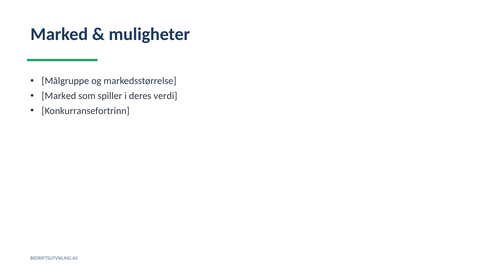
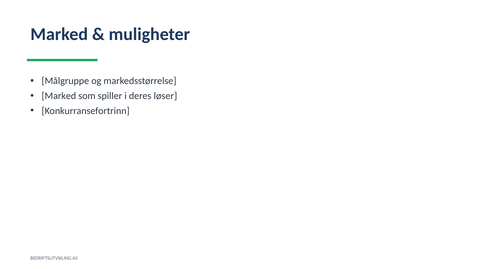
verdi: verdi -> løser
